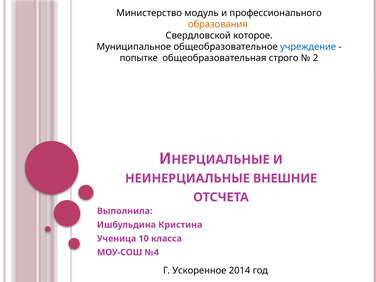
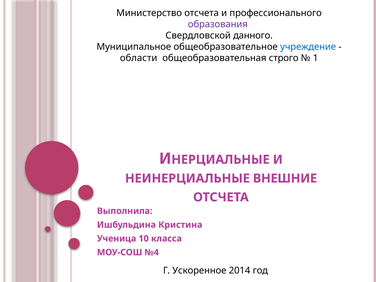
Министерство модуль: модуль -> отсчета
образования colour: orange -> purple
которое: которое -> данного
попытке: попытке -> области
2: 2 -> 1
